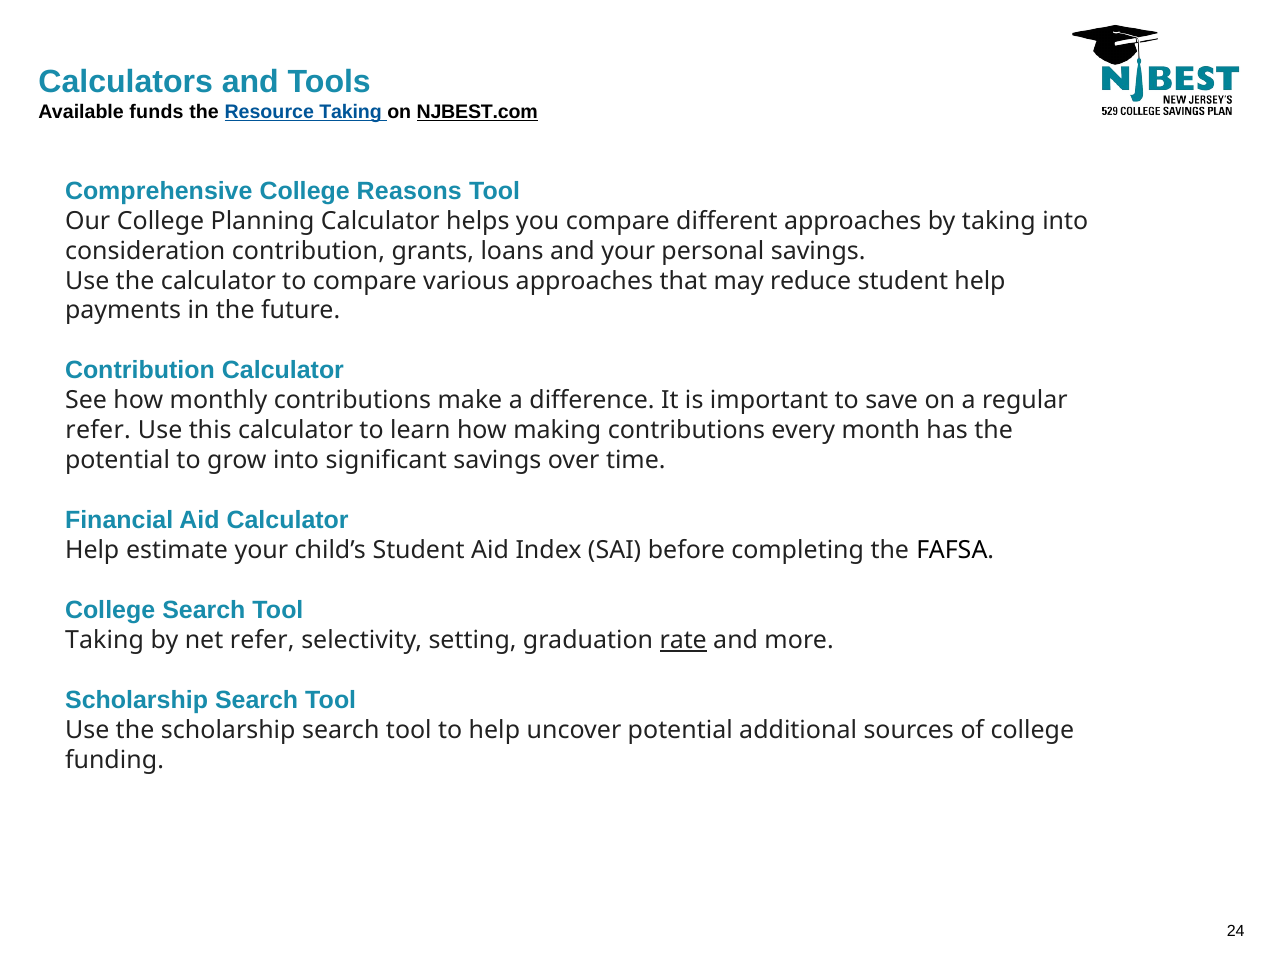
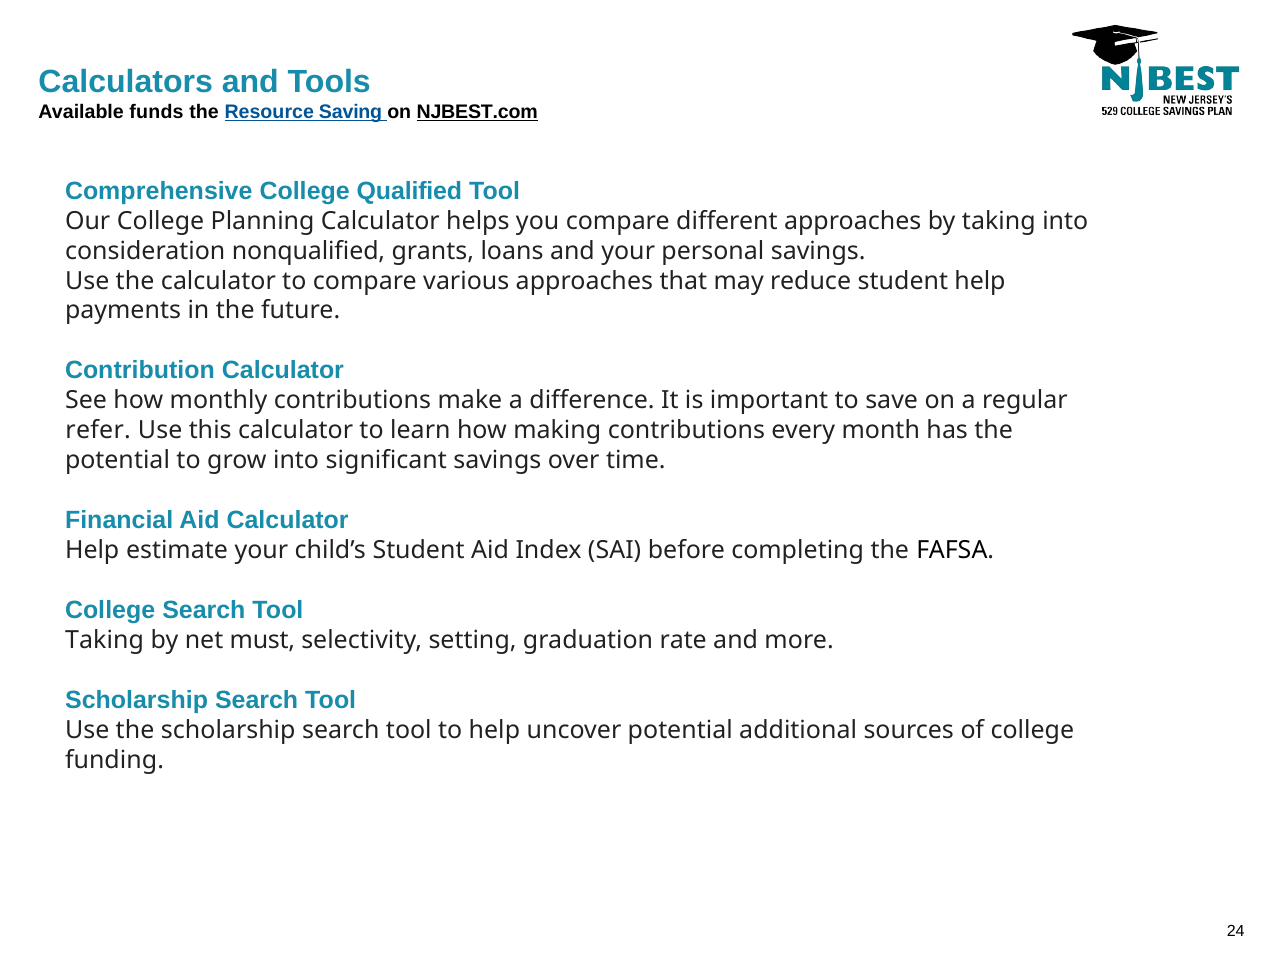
Resource Taking: Taking -> Saving
Reasons: Reasons -> Qualified
consideration contribution: contribution -> nonqualified
net refer: refer -> must
rate underline: present -> none
